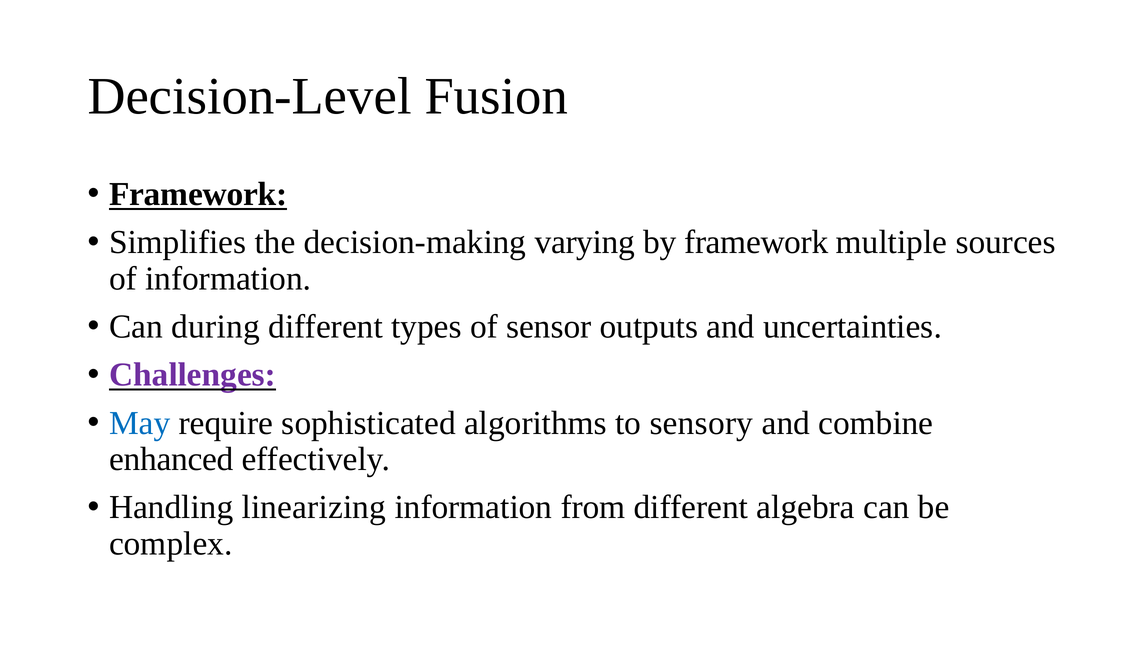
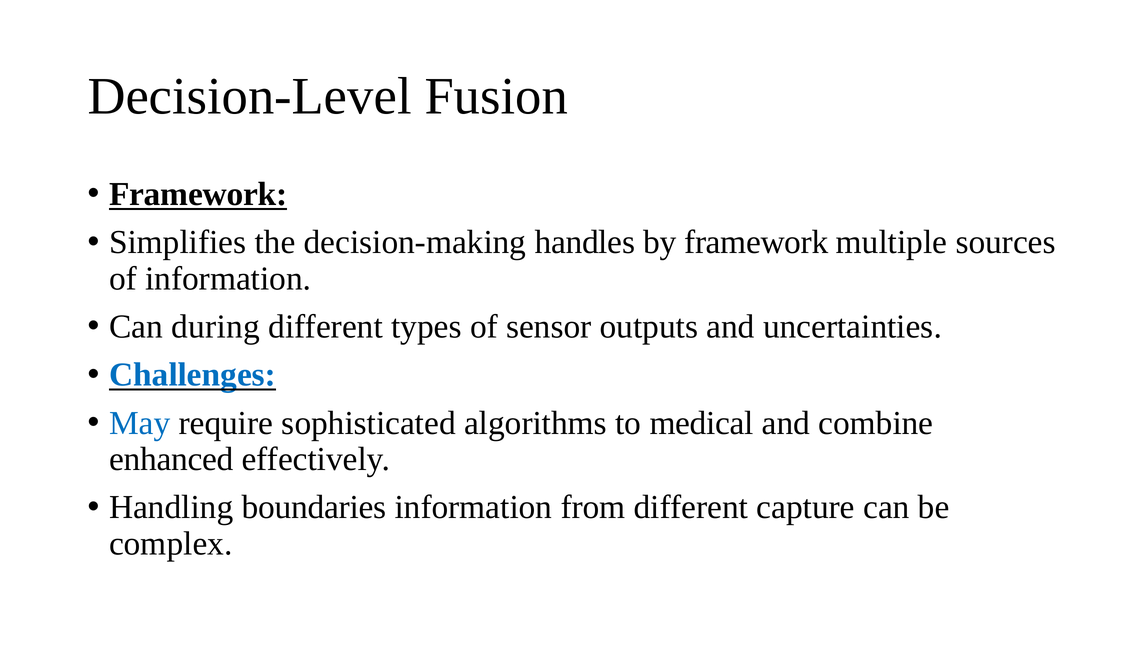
varying: varying -> handles
Challenges colour: purple -> blue
sensory: sensory -> medical
linearizing: linearizing -> boundaries
algebra: algebra -> capture
